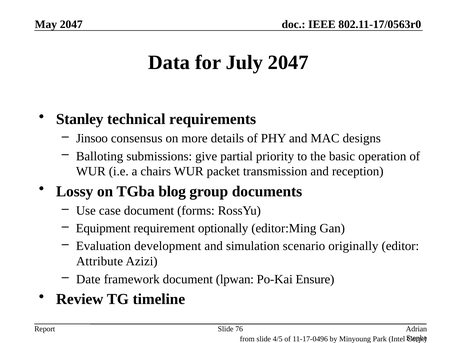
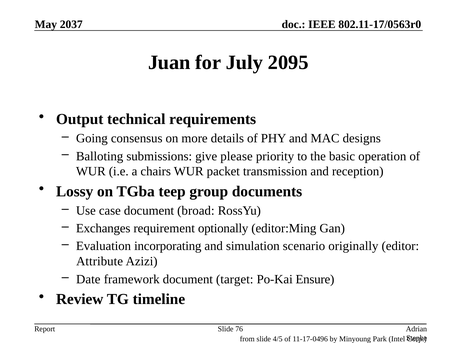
May 2047: 2047 -> 2037
Data: Data -> Juan
July 2047: 2047 -> 2095
Stanley: Stanley -> Output
Jinsoo: Jinsoo -> Going
partial: partial -> please
blog: blog -> teep
forms: forms -> broad
Equipment: Equipment -> Exchanges
development: development -> incorporating
lpwan: lpwan -> target
